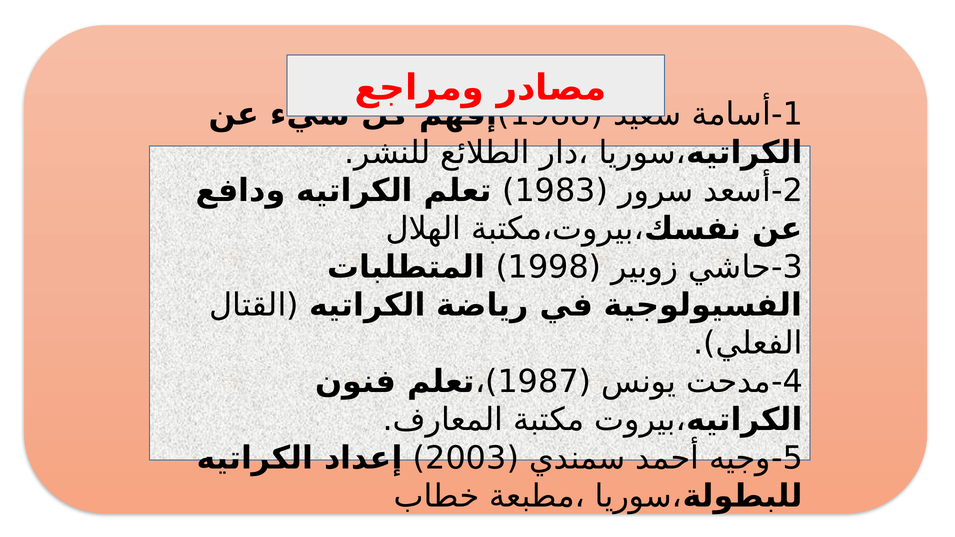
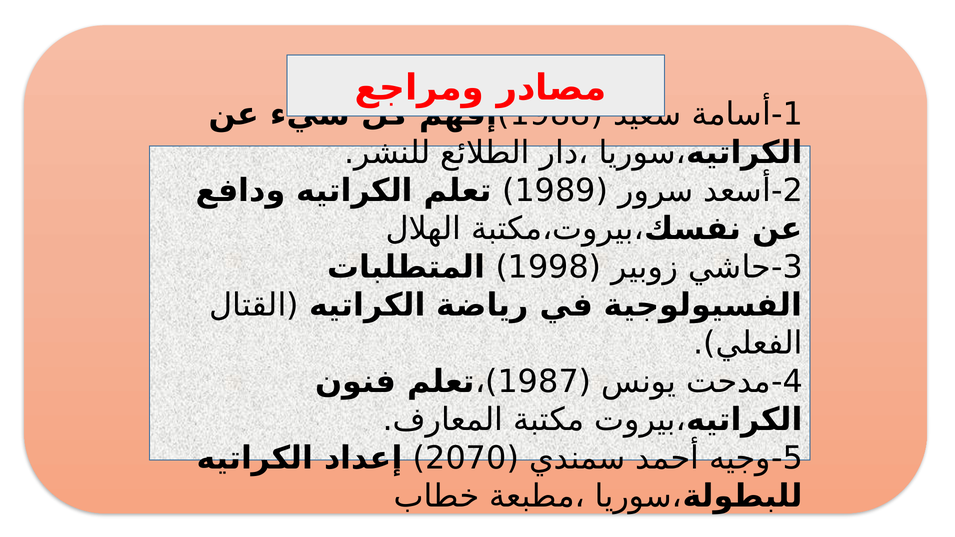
1983: 1983 -> 1989
2003: 2003 -> 2070
